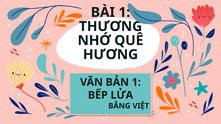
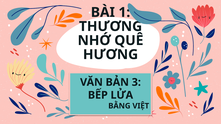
BẢN 1: 1 -> 3
